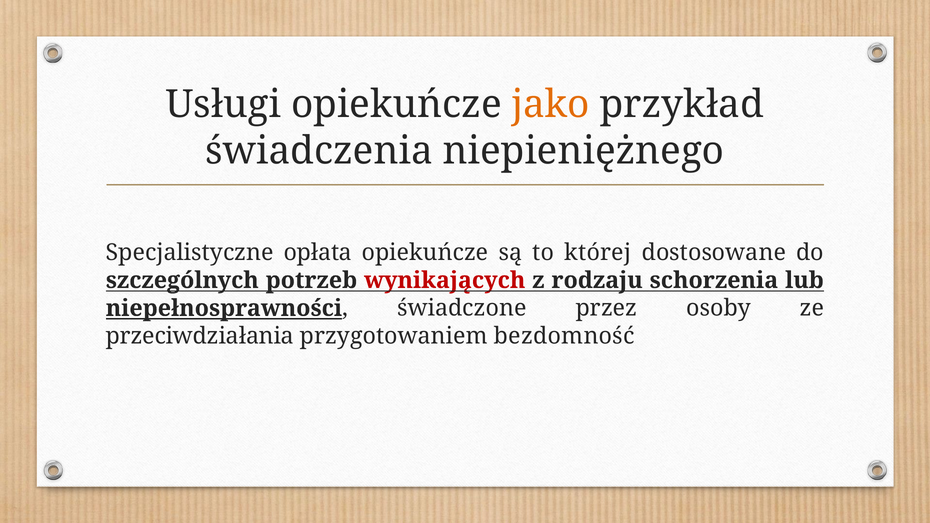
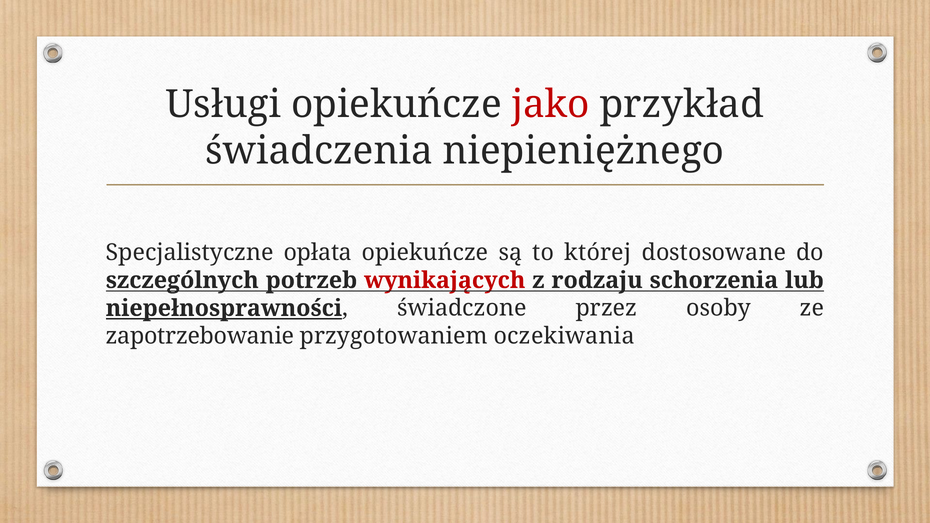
jako colour: orange -> red
przeciwdziałania: przeciwdziałania -> zapotrzebowanie
bezdomność: bezdomność -> oczekiwania
